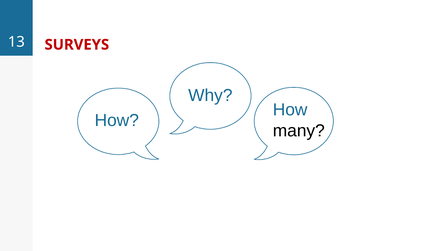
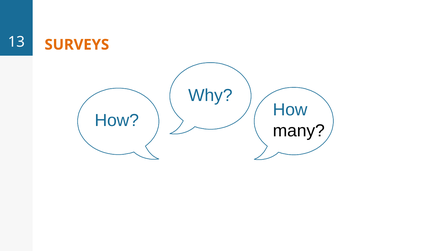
SURVEYS colour: red -> orange
